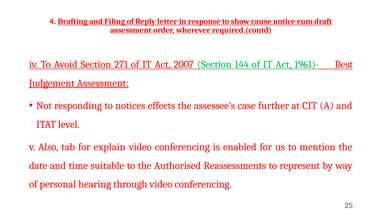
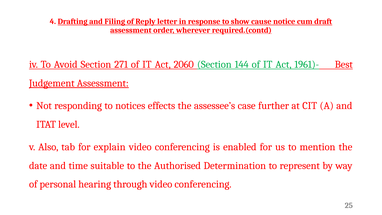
2007: 2007 -> 2060
Reassessments: Reassessments -> Determination
